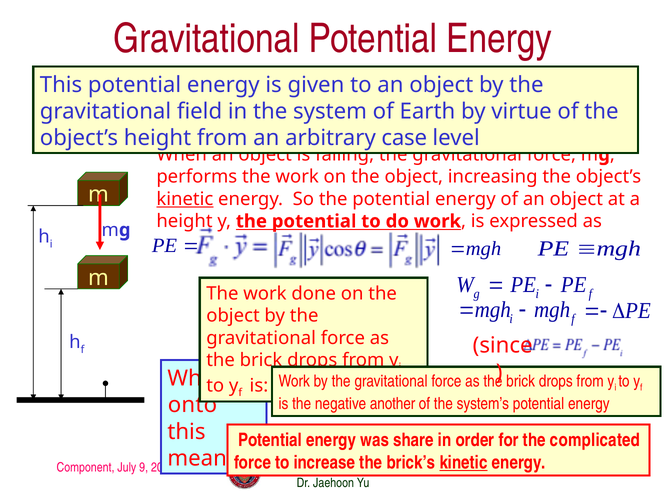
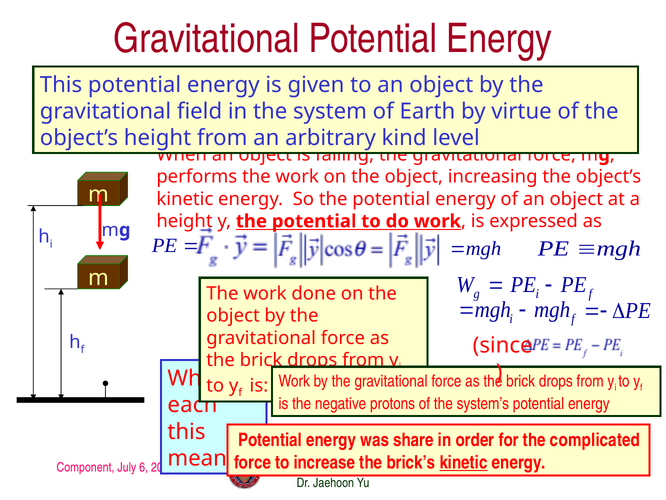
case: case -> kind
kinetic at (185, 199) underline: present -> none
another: another -> protons
onto: onto -> each
9: 9 -> 6
